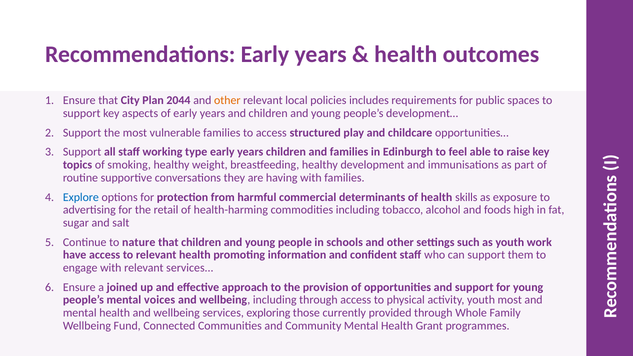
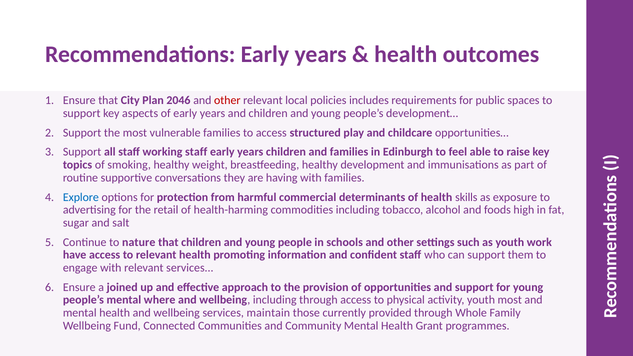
2044: 2044 -> 2046
other at (227, 100) colour: orange -> red
working type: type -> staff
voices: voices -> where
exploring: exploring -> maintain
